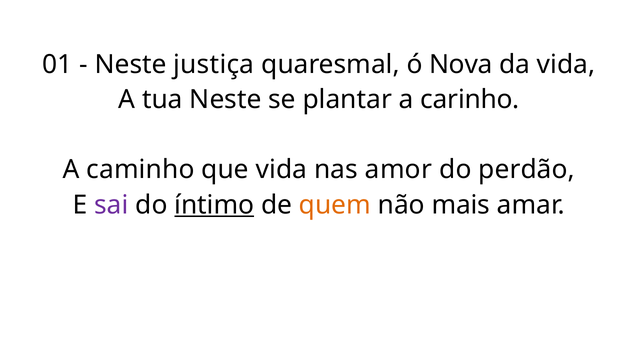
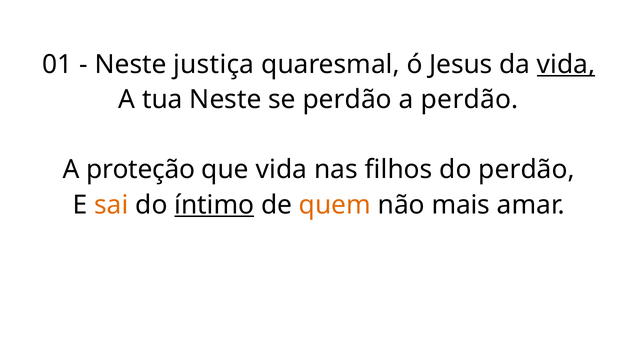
Nova: Nova -> Jesus
vida at (566, 65) underline: none -> present
se plantar: plantar -> perdão
a carinho: carinho -> perdão
caminho: caminho -> proteção
amor: amor -> filhos
sai colour: purple -> orange
